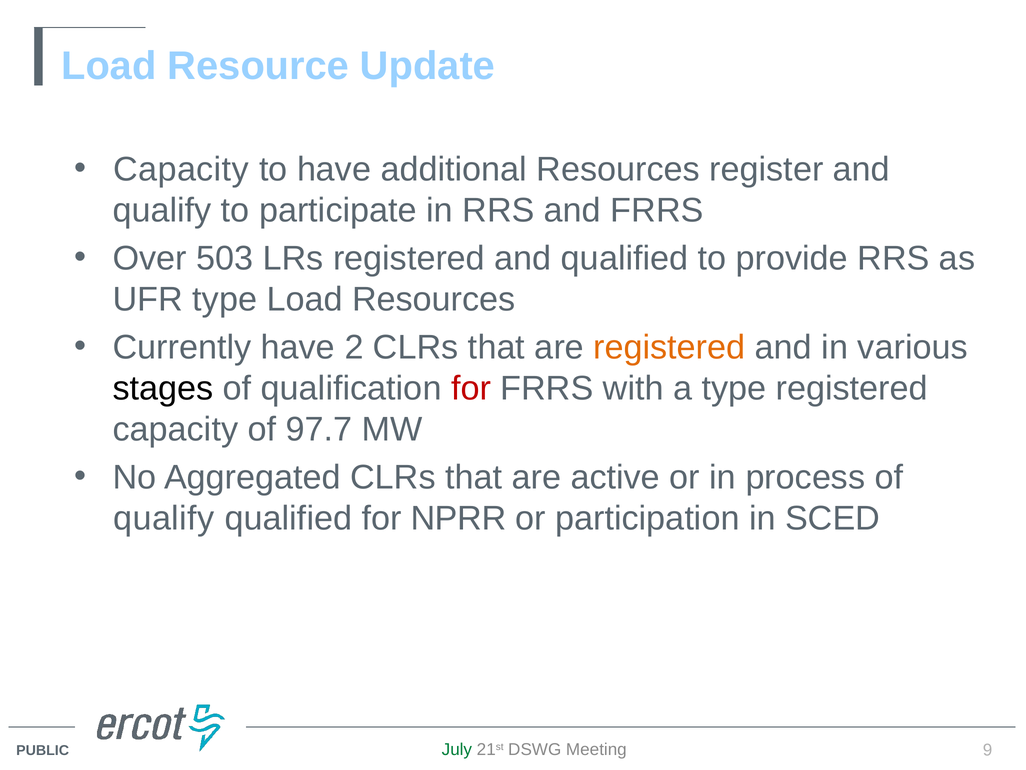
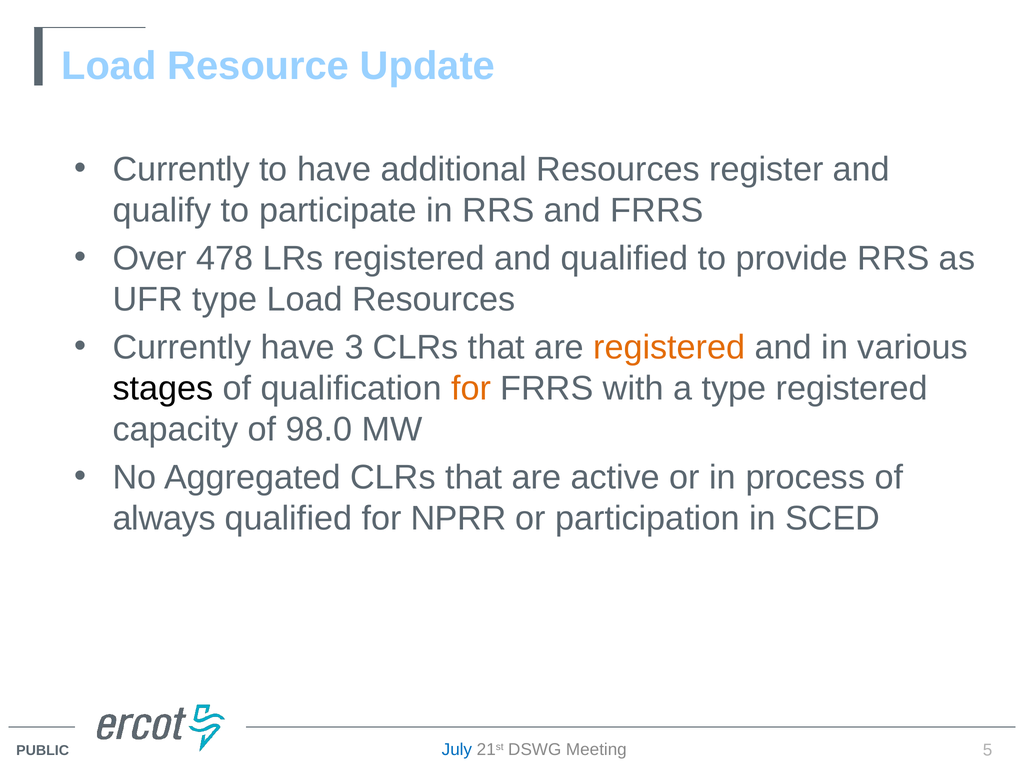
Capacity at (181, 169): Capacity -> Currently
503: 503 -> 478
2: 2 -> 3
for at (471, 388) colour: red -> orange
97.7: 97.7 -> 98.0
qualify at (164, 518): qualify -> always
July colour: green -> blue
9: 9 -> 5
